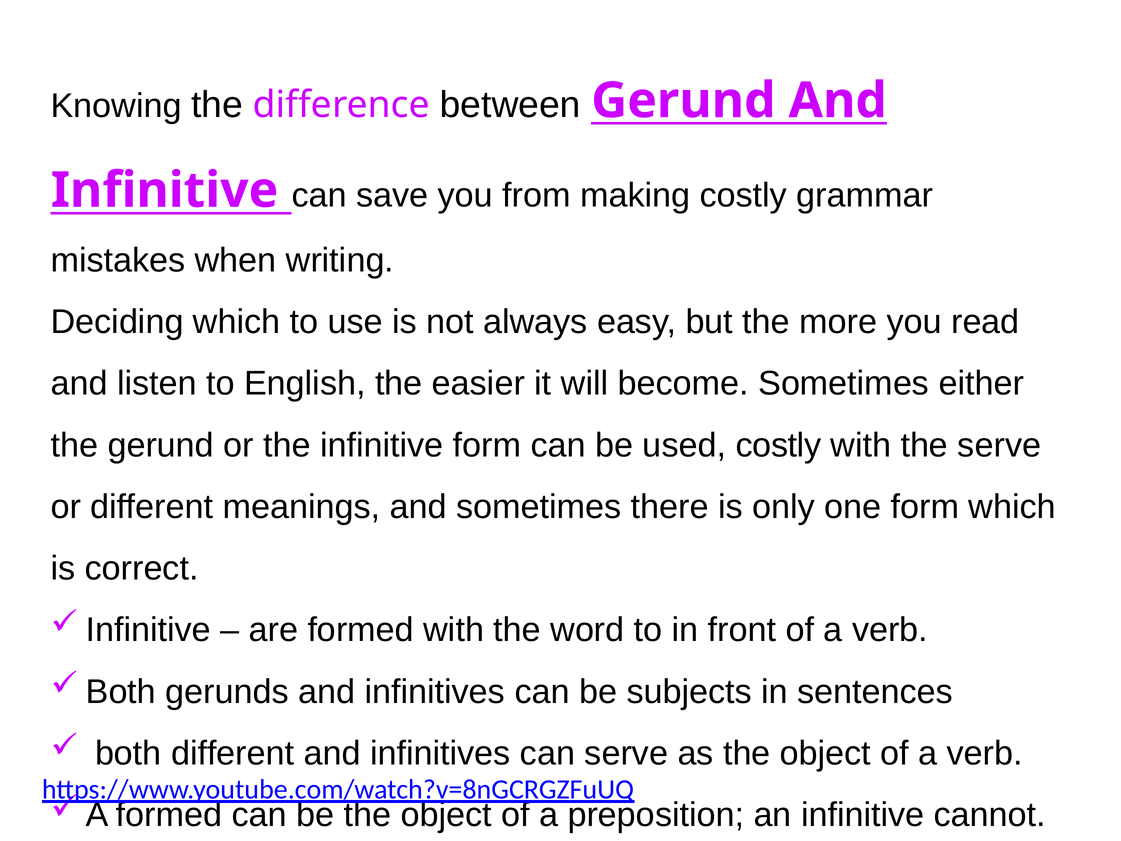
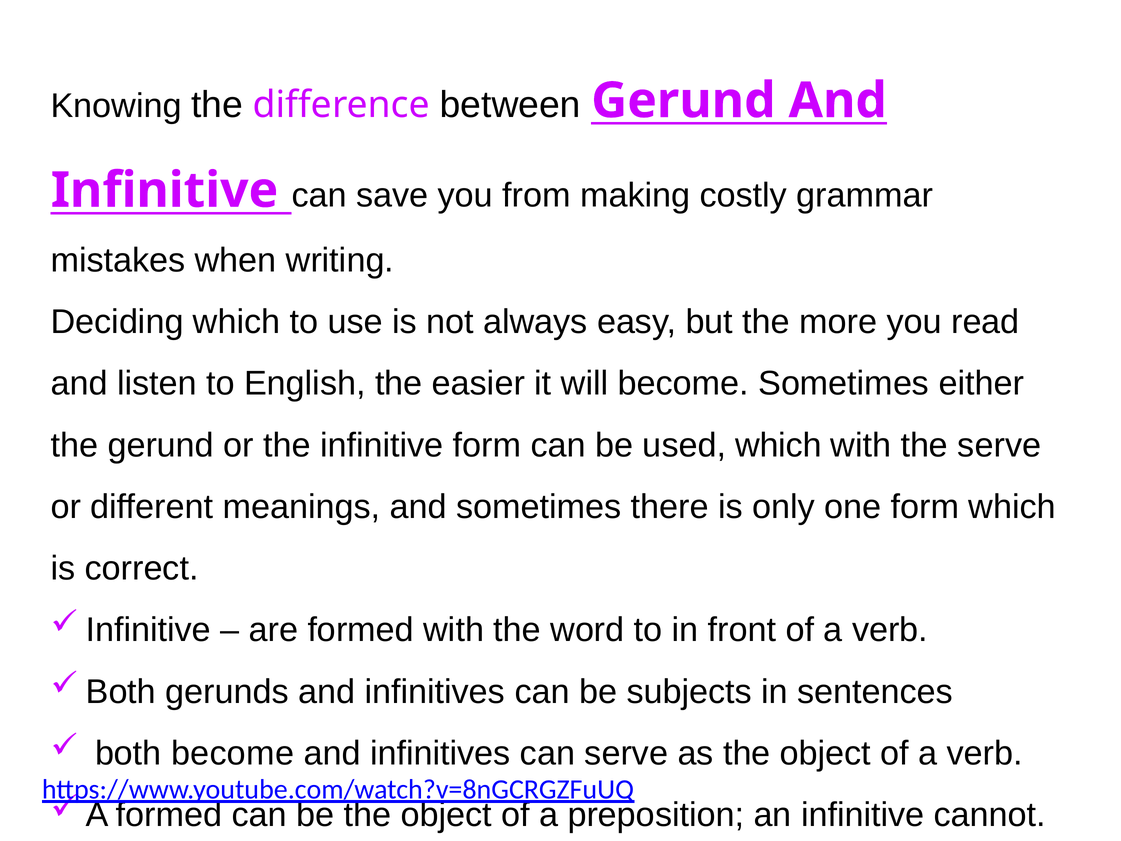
used costly: costly -> which
both different: different -> become
